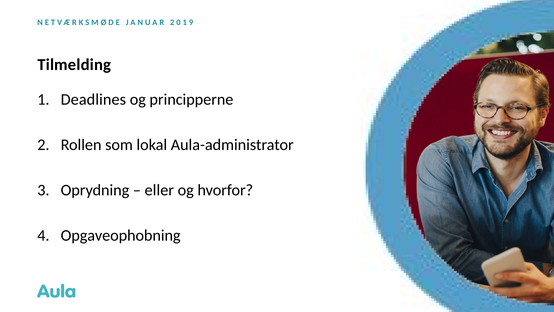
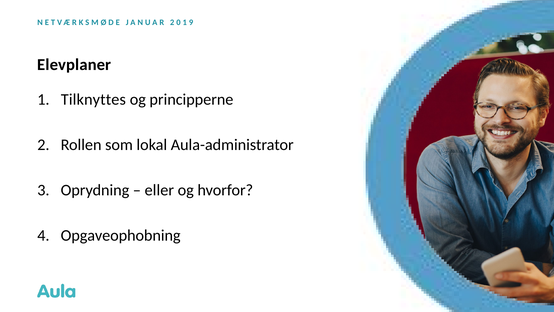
Tilmelding: Tilmelding -> Elevplaner
Deadlines: Deadlines -> Tilknyttes
